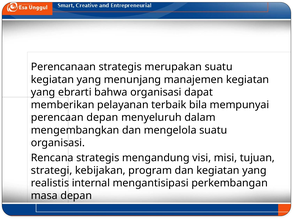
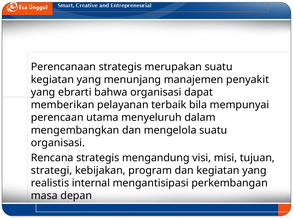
manajemen kegiatan: kegiatan -> penyakit
perencaan depan: depan -> utama
